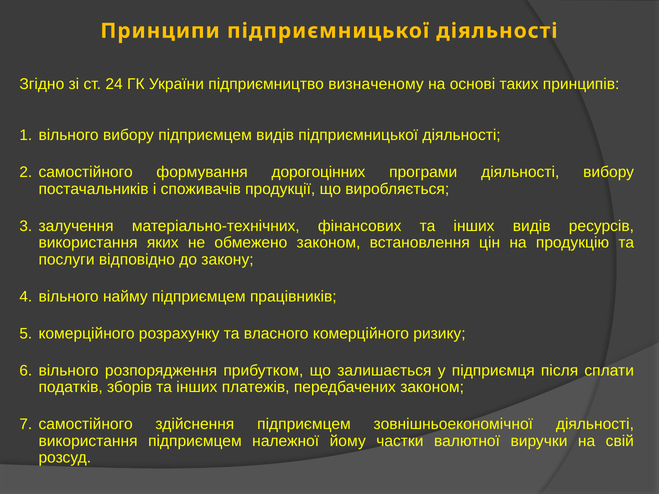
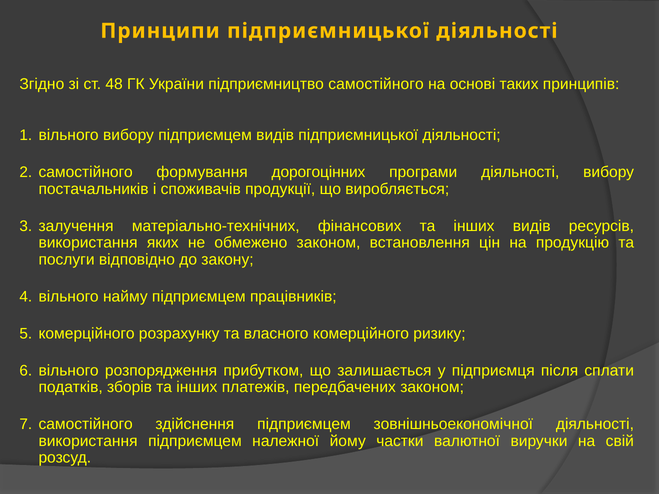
24: 24 -> 48
підприємництво визначеному: визначеному -> самостійного
